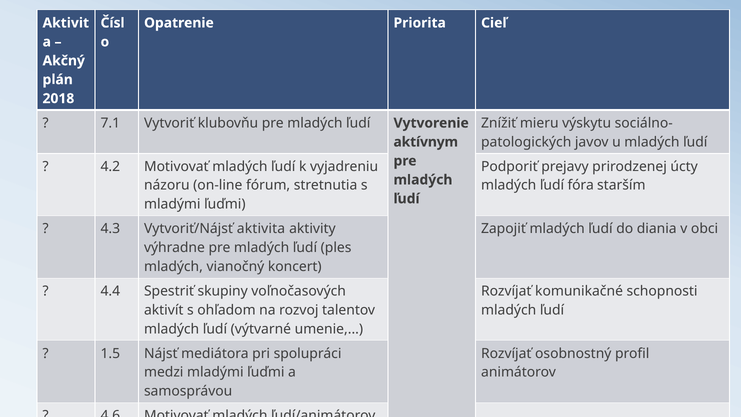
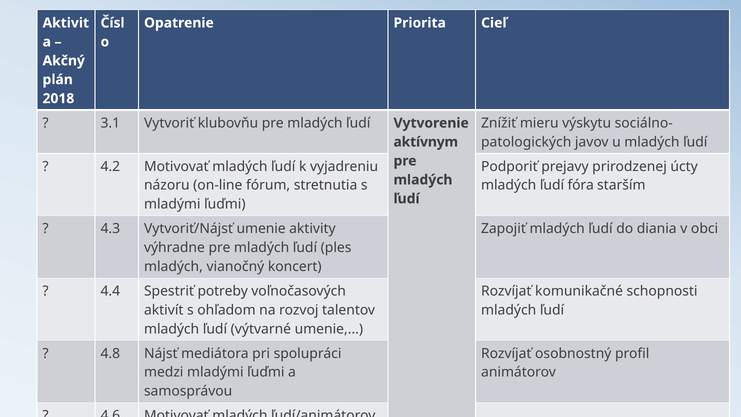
7.1: 7.1 -> 3.1
Vytvoriť/Nájsť aktivita: aktivita -> umenie
skupiny: skupiny -> potreby
1.5: 1.5 -> 4.8
